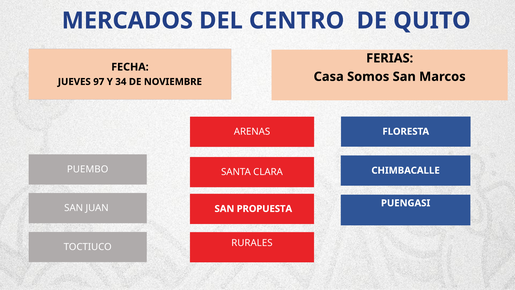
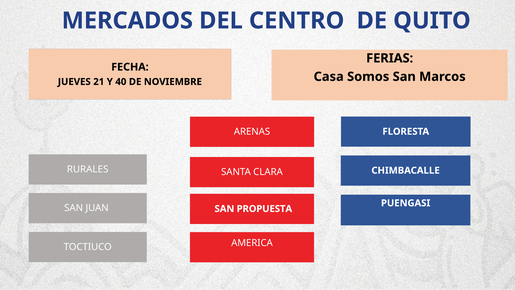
97: 97 -> 21
34: 34 -> 40
PUEMBO: PUEMBO -> RURALES
RURALES: RURALES -> AMERICA
